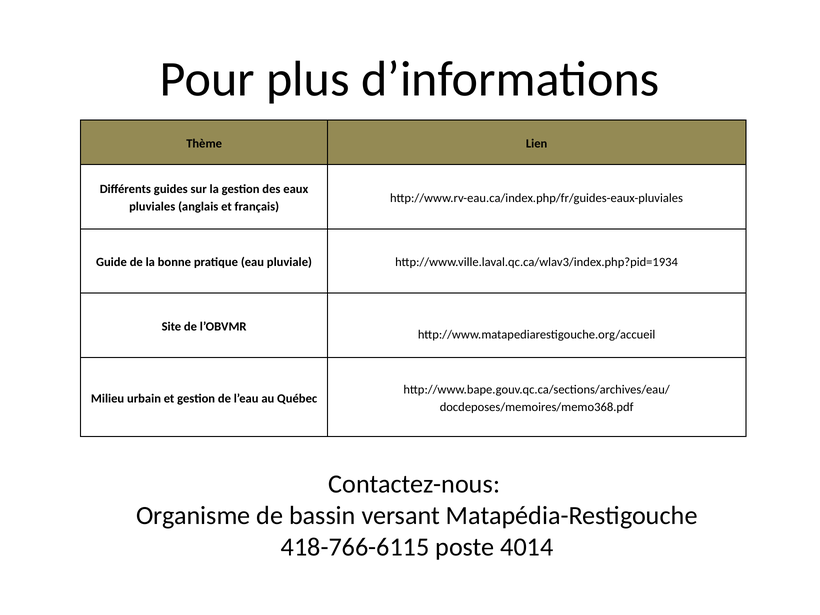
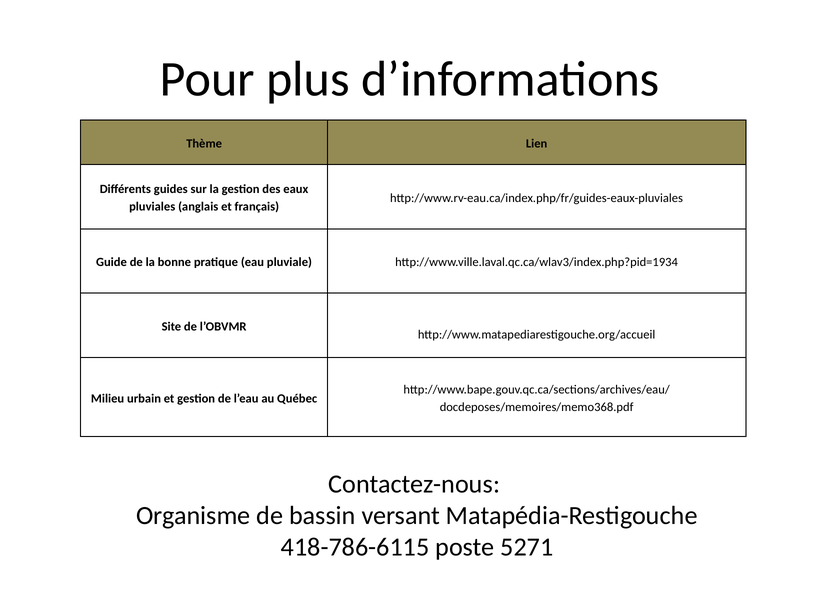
418-766-6115: 418-766-6115 -> 418-786-6115
4014: 4014 -> 5271
